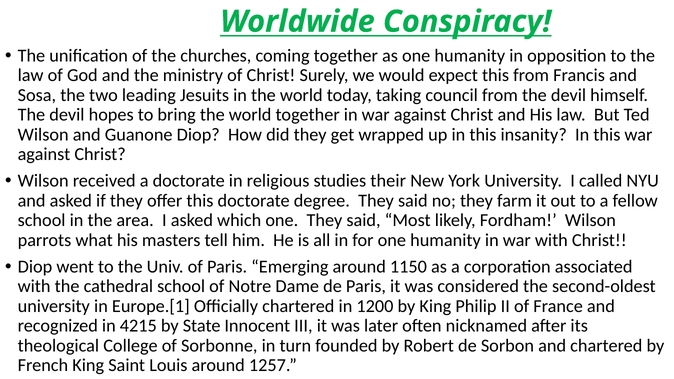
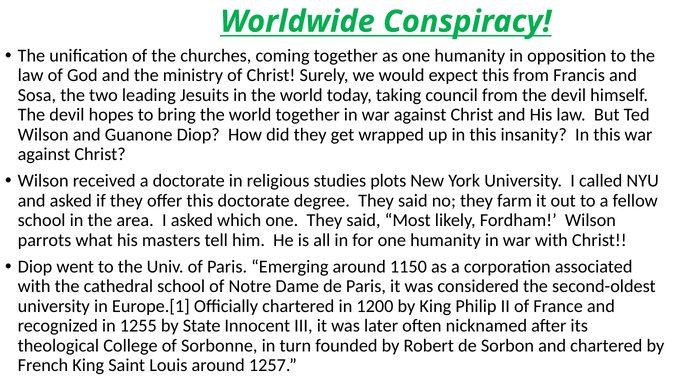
their: their -> plots
4215: 4215 -> 1255
